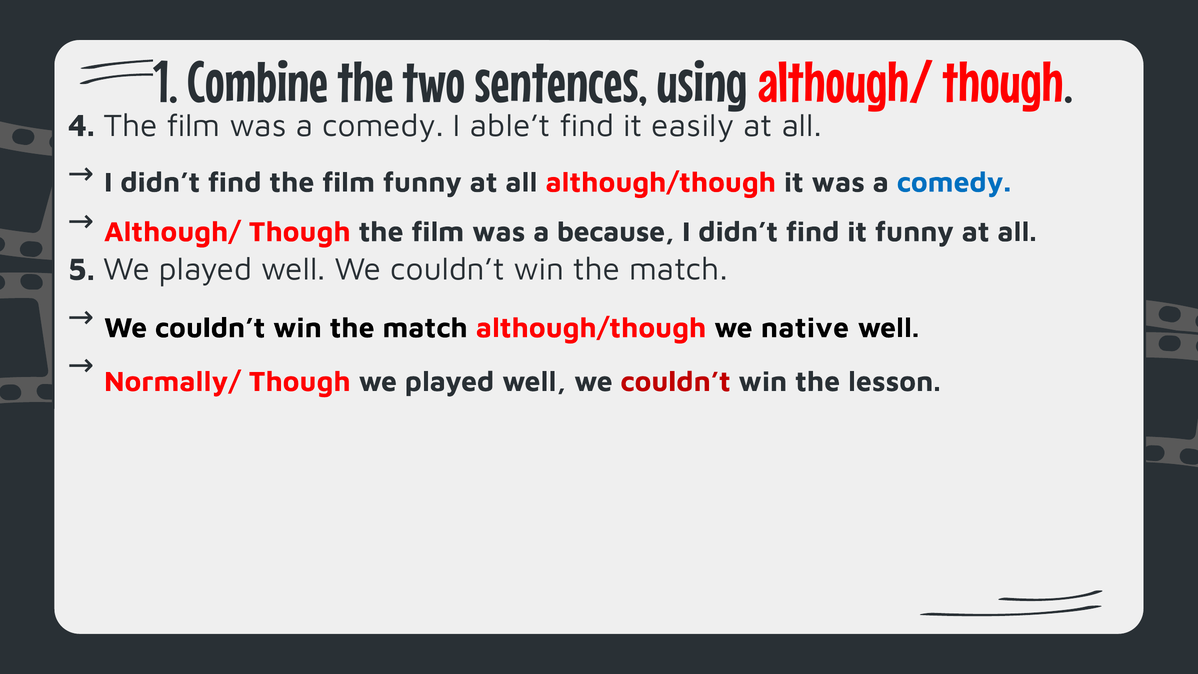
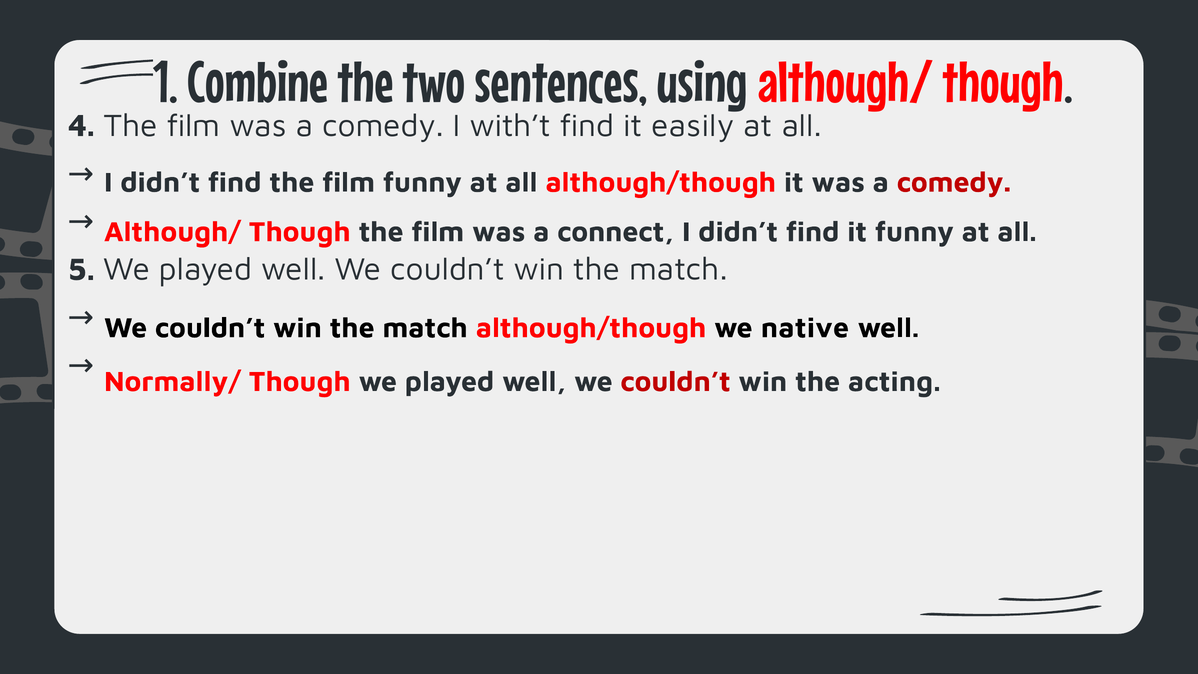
able’t: able’t -> with’t
comedy at (954, 182) colour: blue -> red
because: because -> connect
lesson: lesson -> acting
